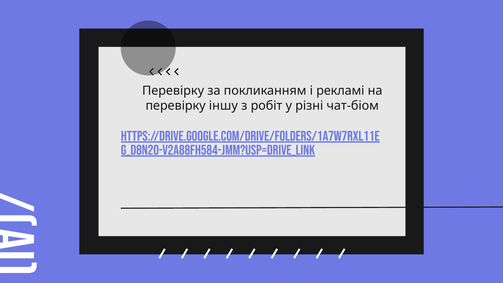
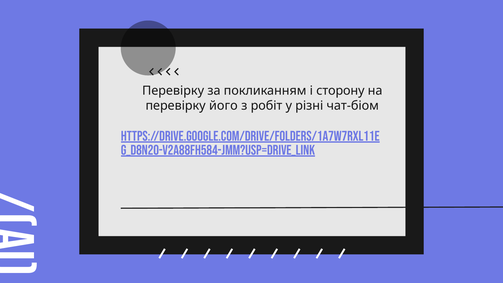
рекламі: рекламі -> сторону
іншу: іншу -> його
